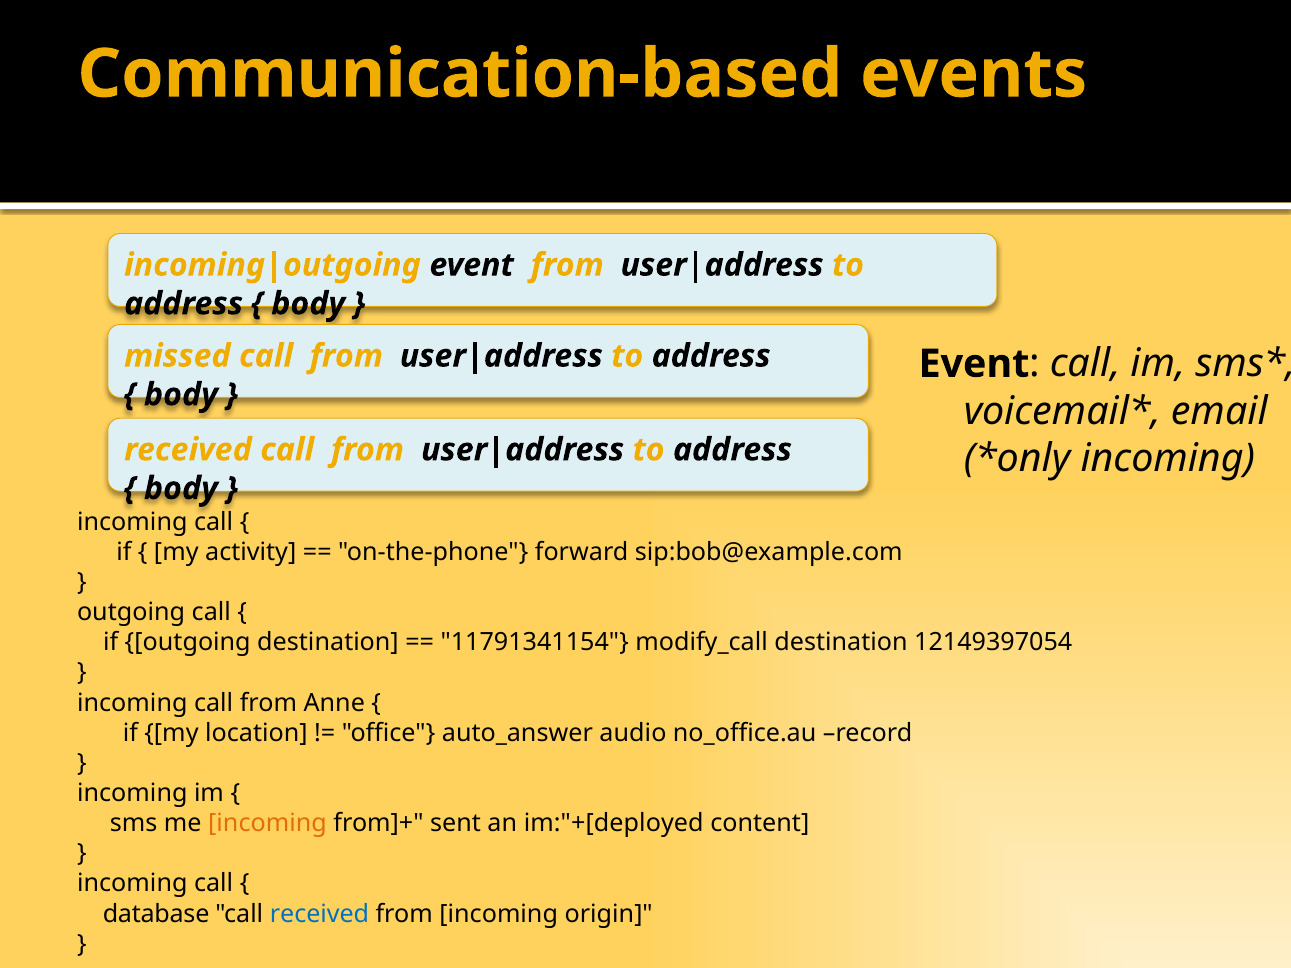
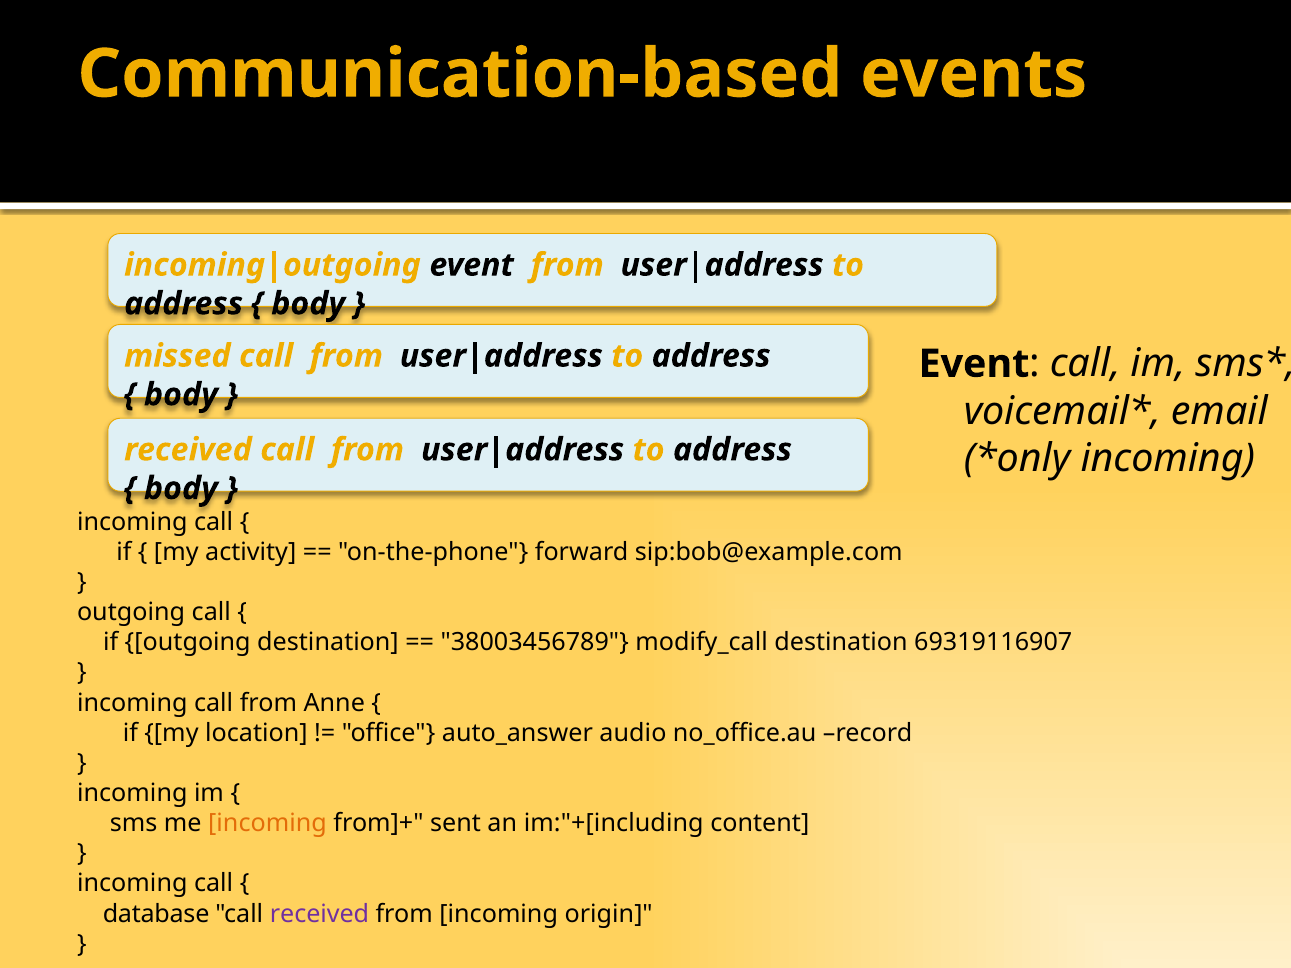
11791341154: 11791341154 -> 38003456789
12149397054: 12149397054 -> 69319116907
im:"+[deployed: im:"+[deployed -> im:"+[including
received at (319, 914) colour: blue -> purple
